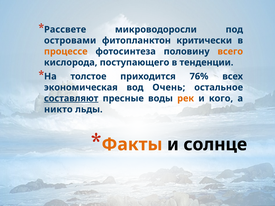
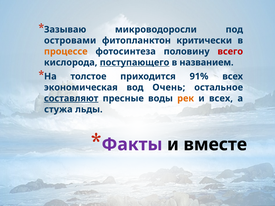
Рассвете: Рассвете -> Зазываю
всего colour: orange -> red
поступающего underline: none -> present
тенденции: тенденции -> названием
76%: 76% -> 91%
и кого: кого -> всех
никто: никто -> стужа
Факты colour: orange -> purple
солнце: солнце -> вместе
